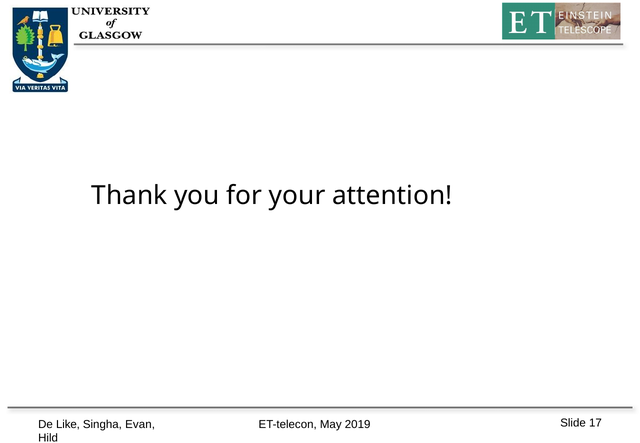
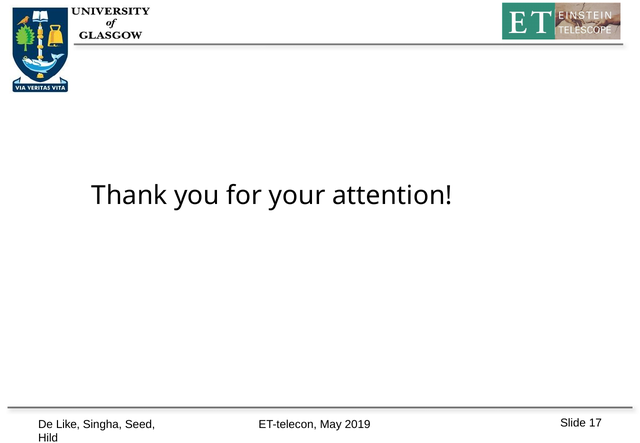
Evan: Evan -> Seed
